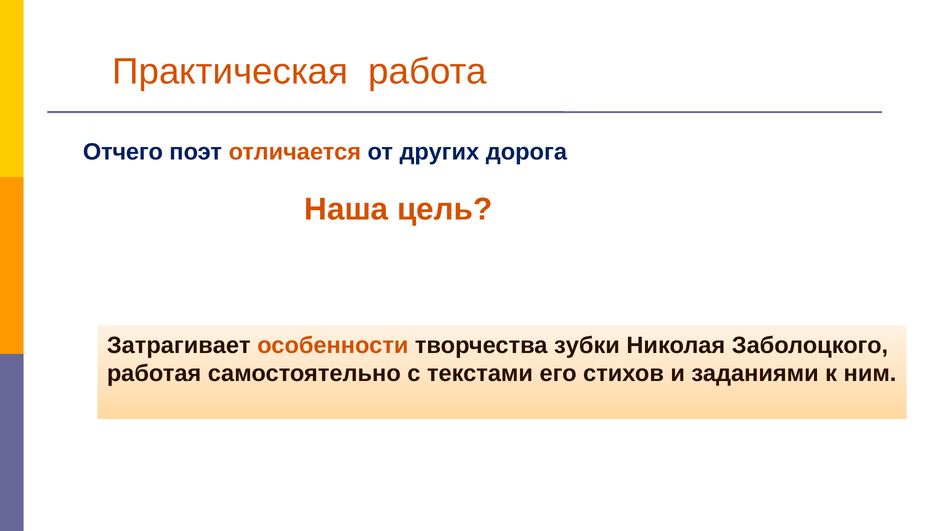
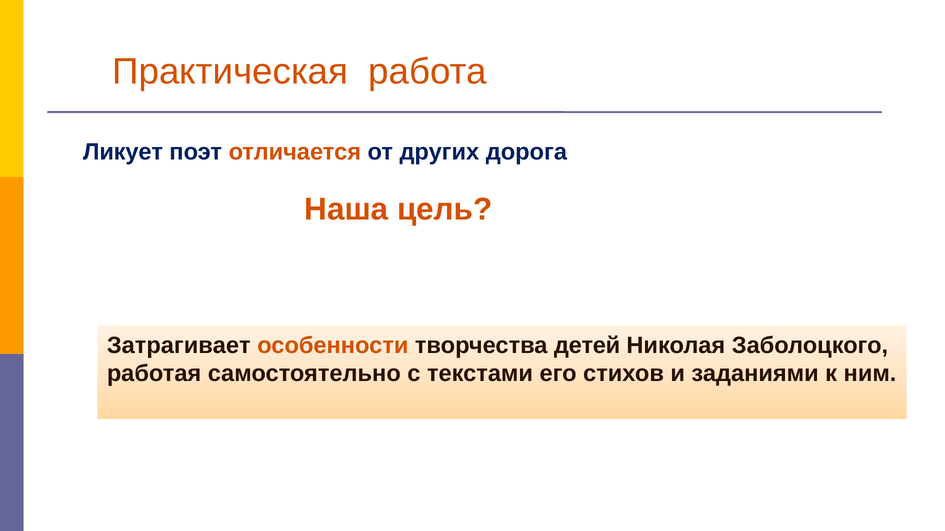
Отчего: Отчего -> Ликует
зубки: зубки -> детей
